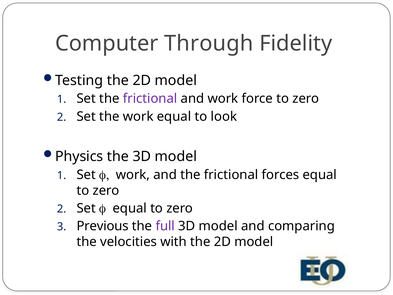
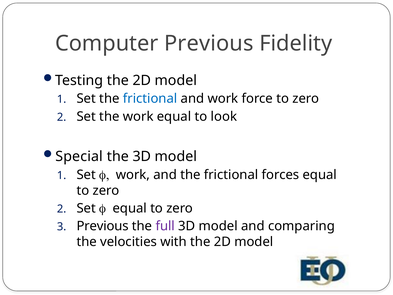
Computer Through: Through -> Previous
frictional at (150, 99) colour: purple -> blue
Physics: Physics -> Special
